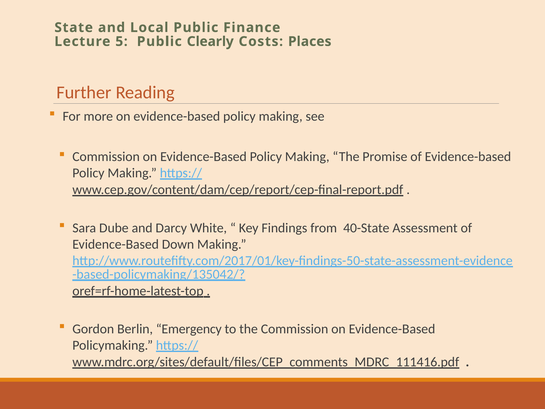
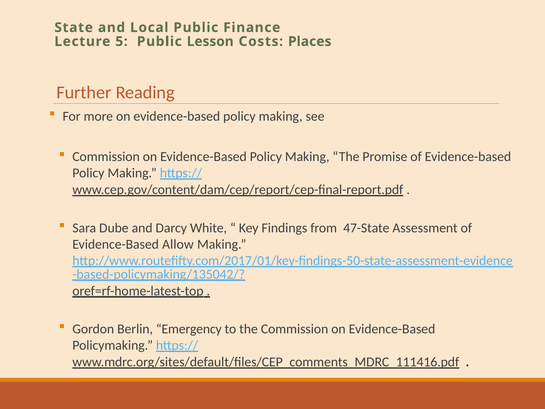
Clearly: Clearly -> Lesson
40-State: 40-State -> 47-State
Down: Down -> Allow
